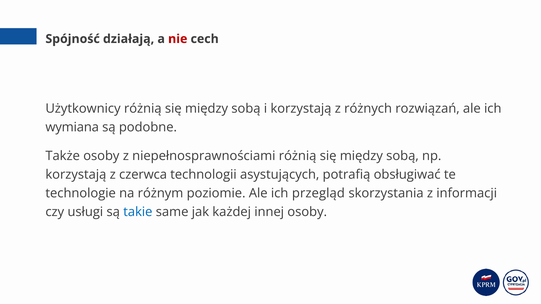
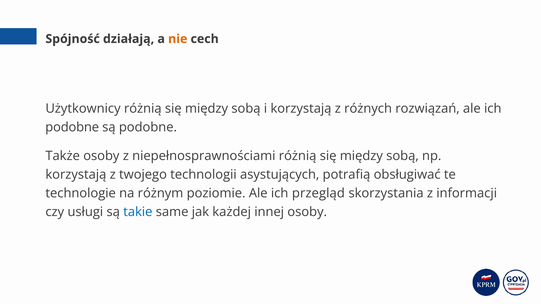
nie colour: red -> orange
wymiana at (72, 127): wymiana -> podobne
czerwca: czerwca -> twojego
